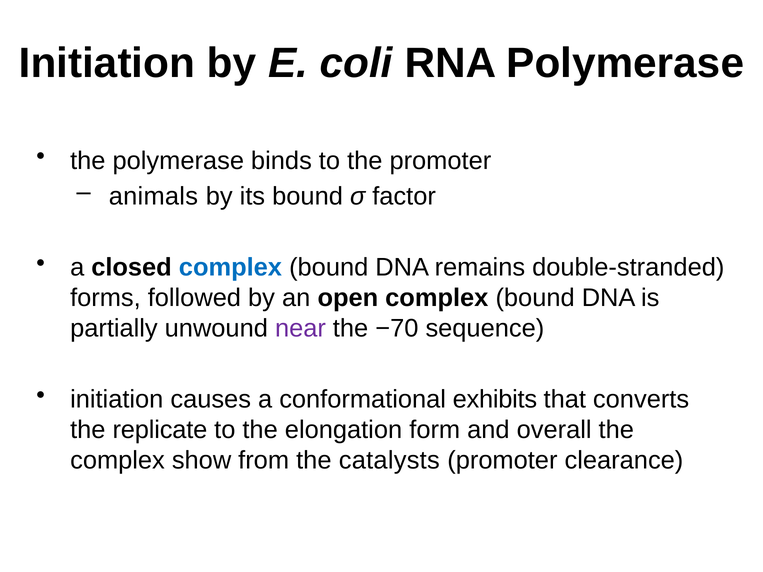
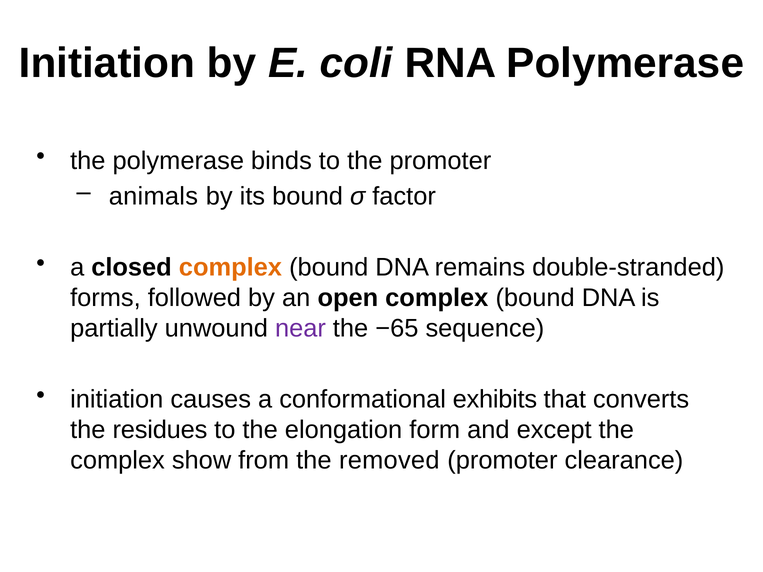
complex at (230, 268) colour: blue -> orange
−70: −70 -> −65
replicate: replicate -> residues
overall: overall -> except
catalysts: catalysts -> removed
